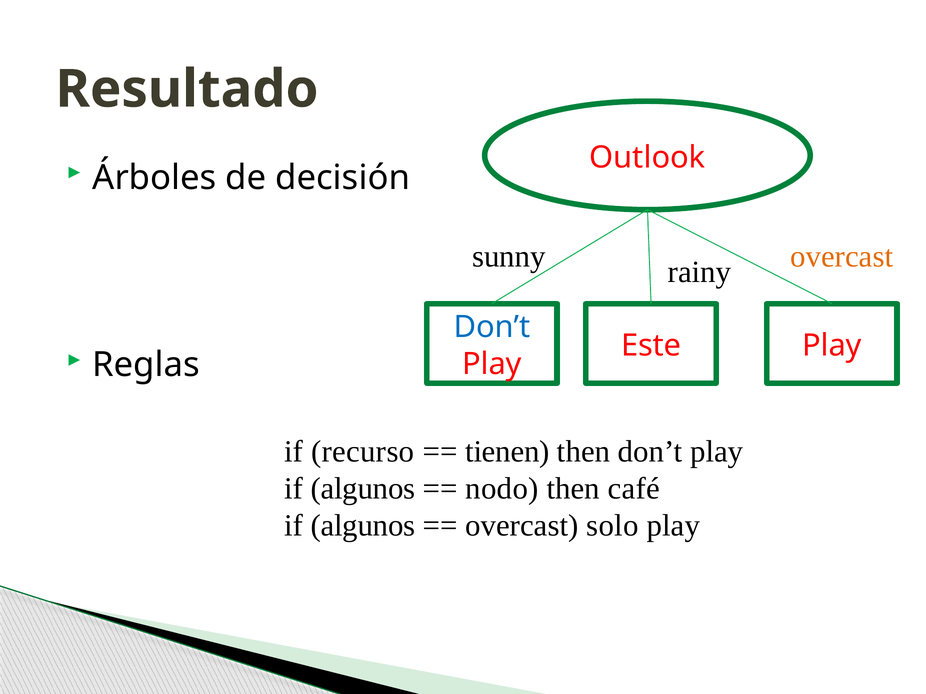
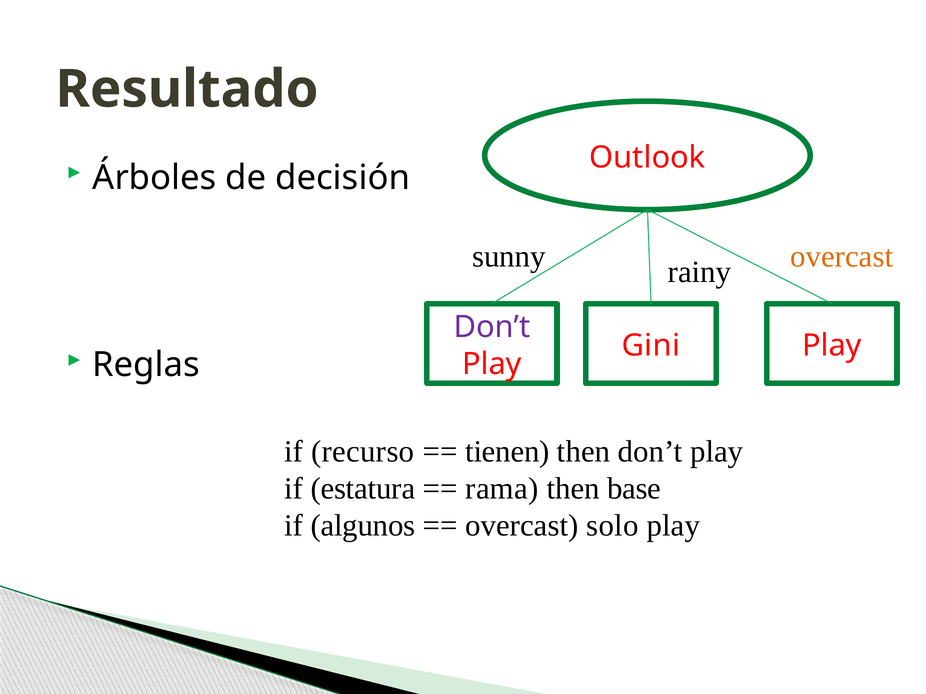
Don’t at (492, 327) colour: blue -> purple
Este: Este -> Gini
algunos at (363, 489): algunos -> estatura
nodo: nodo -> rama
café: café -> base
